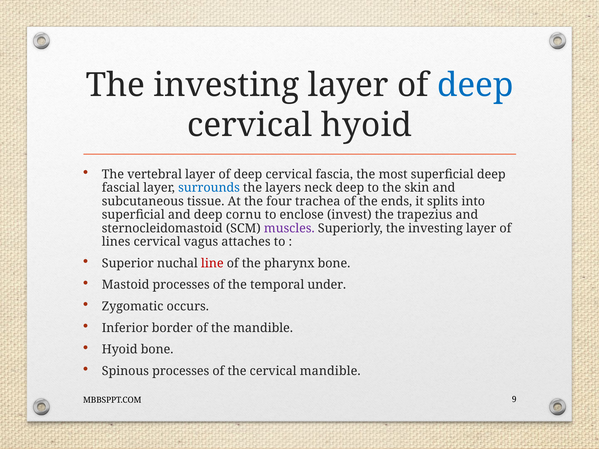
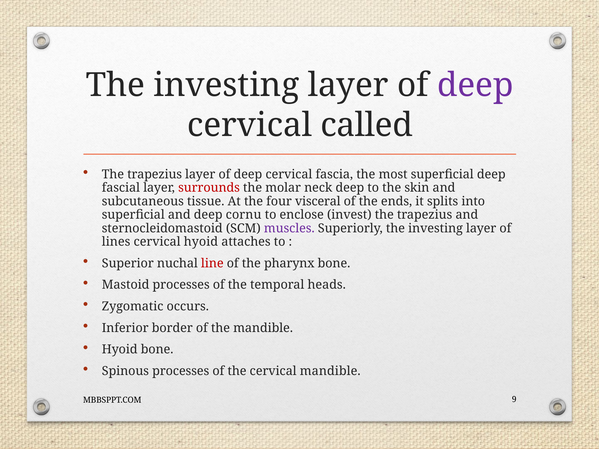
deep at (475, 85) colour: blue -> purple
cervical hyoid: hyoid -> called
vertebral at (155, 174): vertebral -> trapezius
surrounds colour: blue -> red
layers: layers -> molar
trachea: trachea -> visceral
cervical vagus: vagus -> hyoid
under: under -> heads
